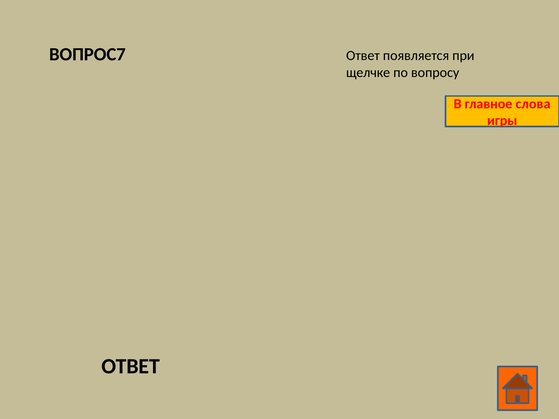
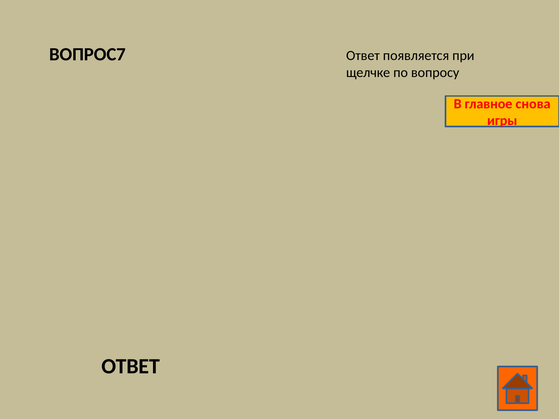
слова: слова -> снова
